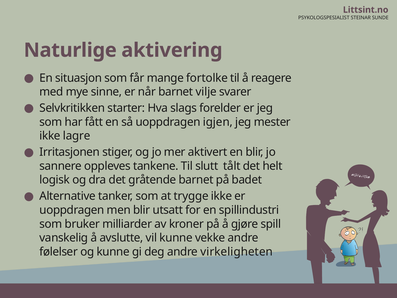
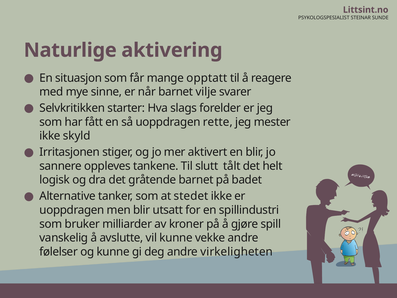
fortolke: fortolke -> opptatt
igjen: igjen -> rette
lagre: lagre -> skyld
trygge: trygge -> stedet
